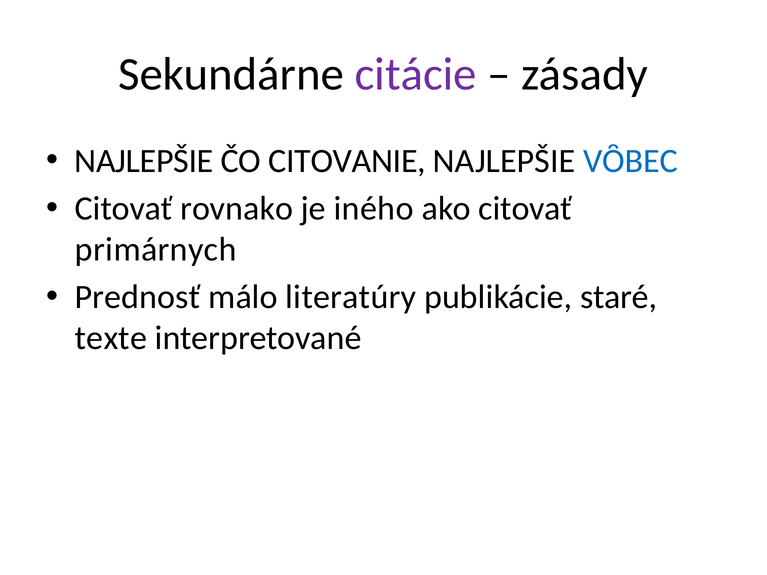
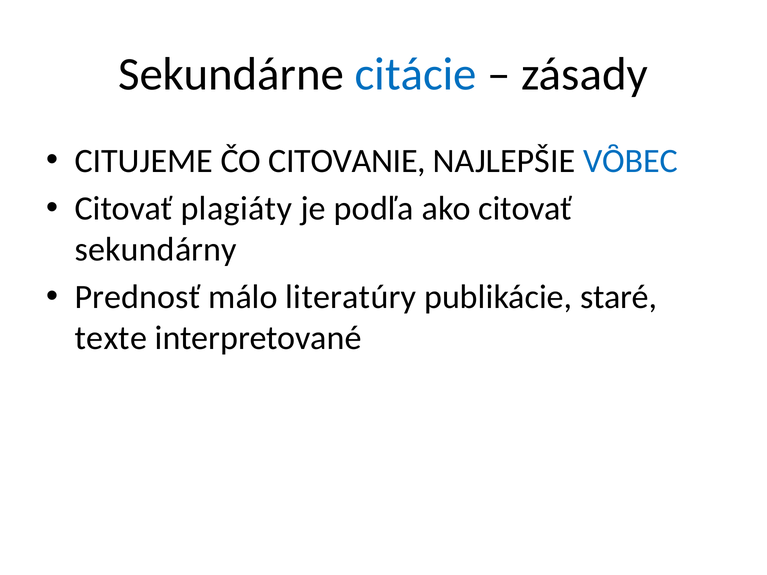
citácie colour: purple -> blue
NAJLEPŠIE at (144, 161): NAJLEPŠIE -> CITUJEME
rovnako: rovnako -> plagiáty
iného: iného -> podľa
primárnych: primárnych -> sekundárny
